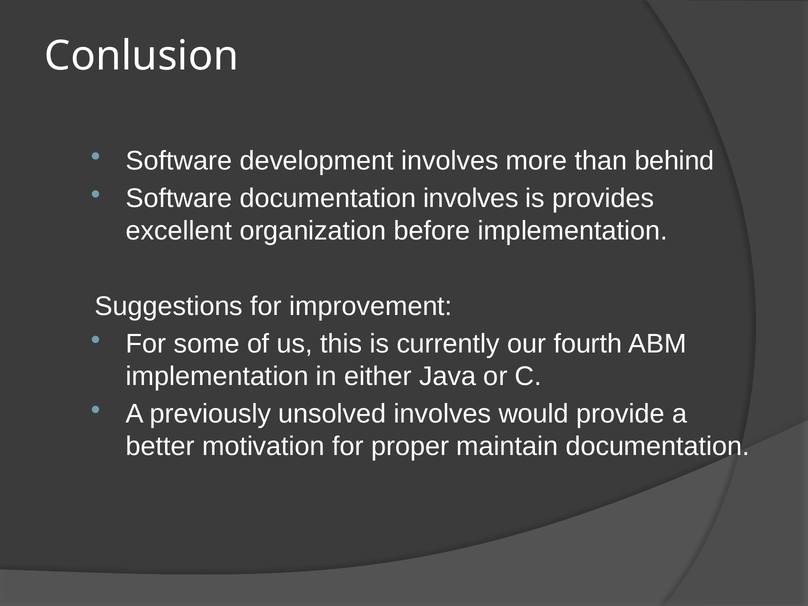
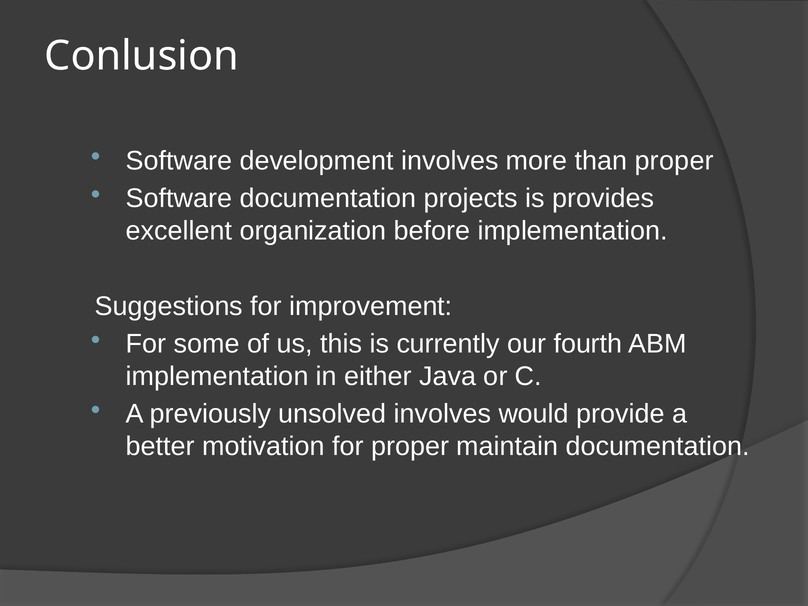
than behind: behind -> proper
documentation involves: involves -> projects
